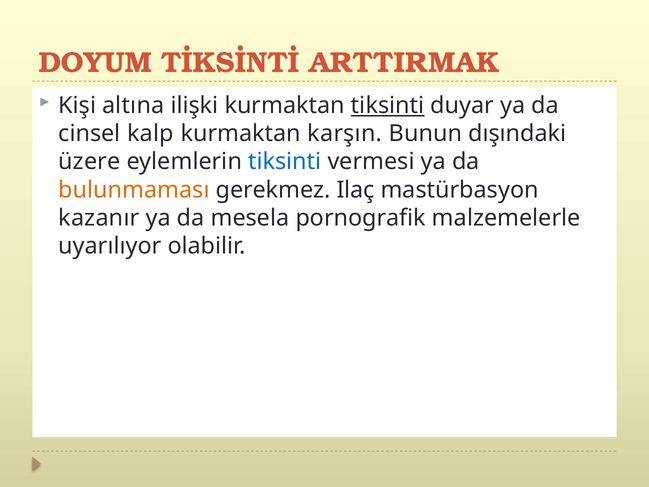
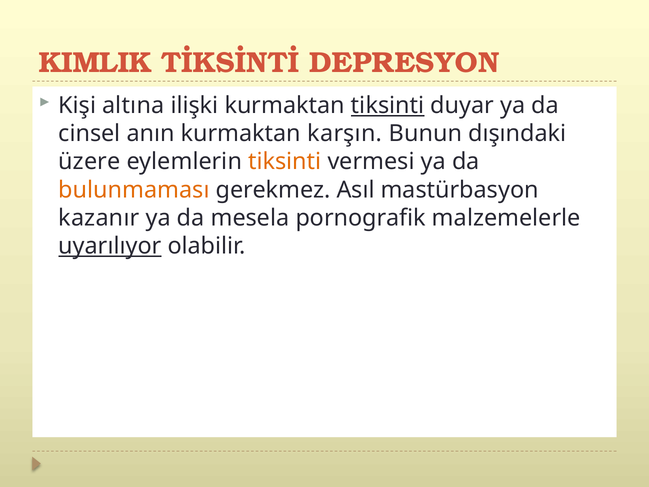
DOYUM: DOYUM -> KIMLIK
ARTTIRMAK: ARTTIRMAK -> DEPRESYON
kalp: kalp -> anın
tiksinti at (285, 162) colour: blue -> orange
Ilaç: Ilaç -> Asıl
uyarılıyor underline: none -> present
